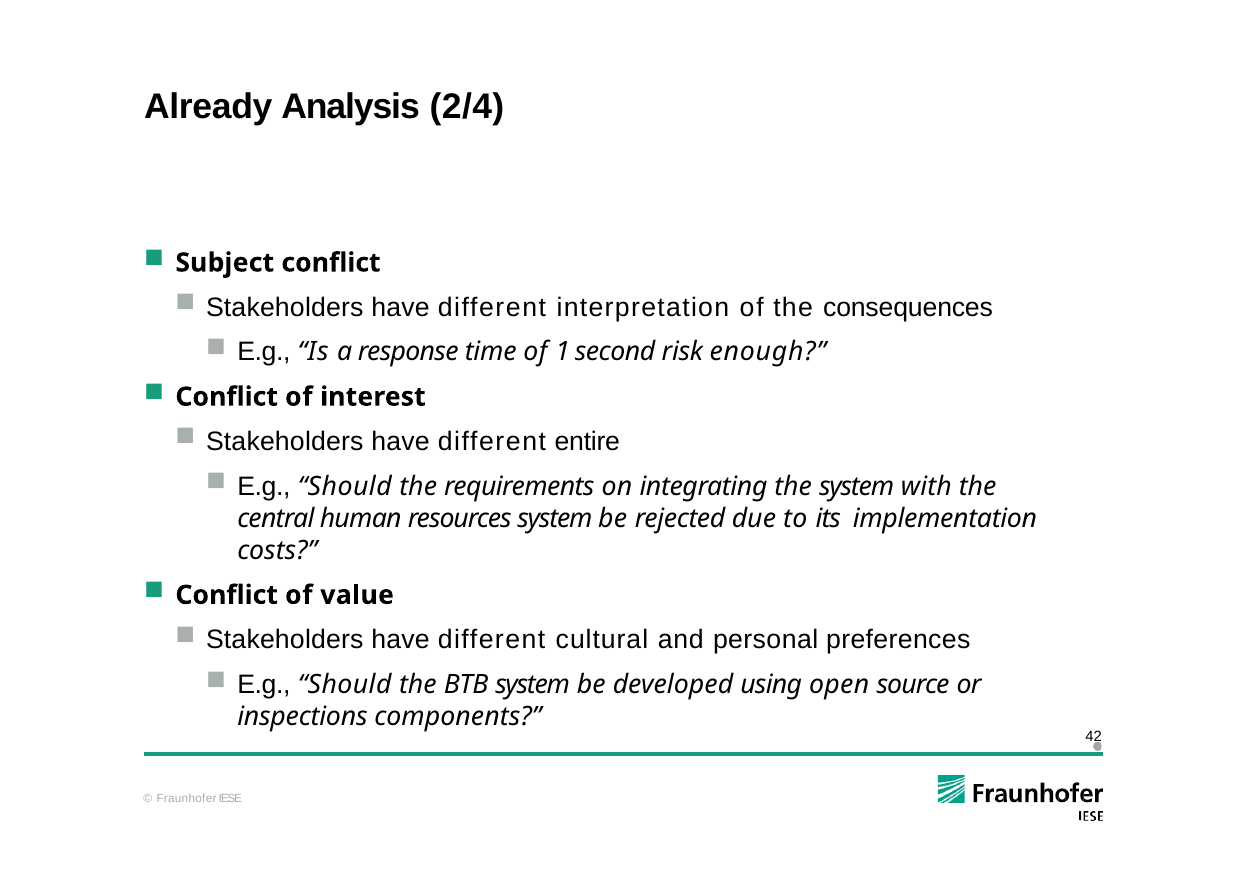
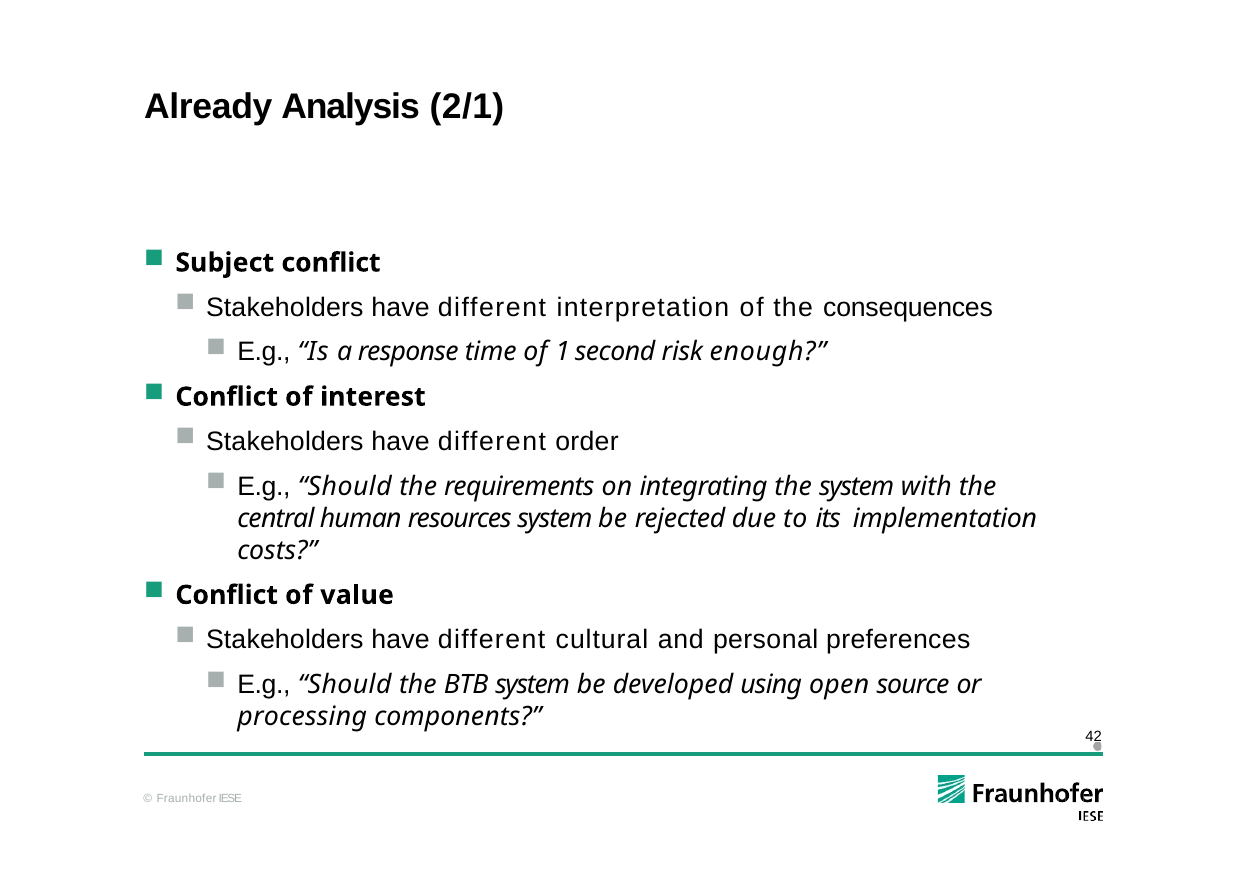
2/4: 2/4 -> 2/1
entire: entire -> order
inspections: inspections -> processing
